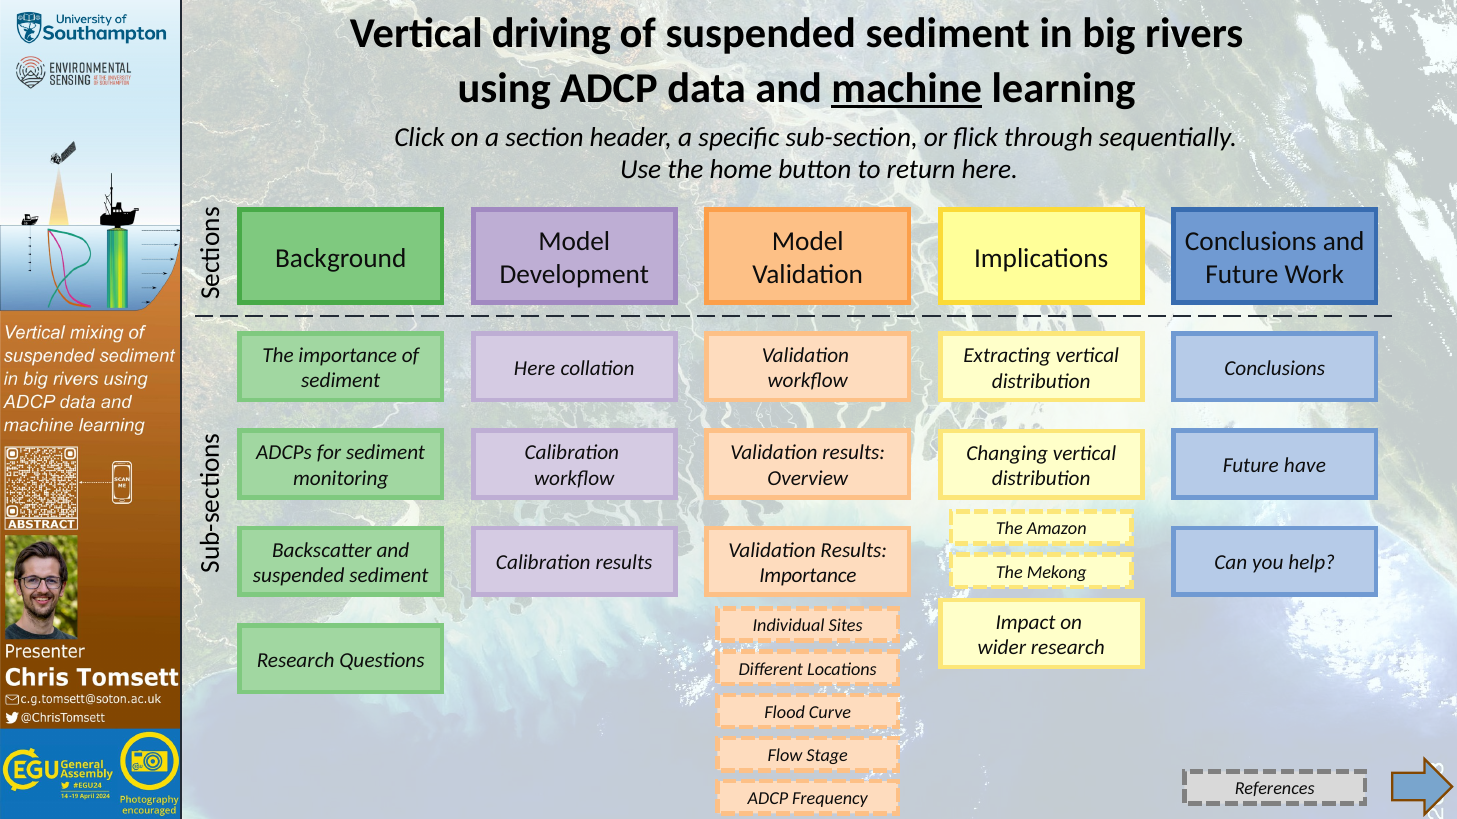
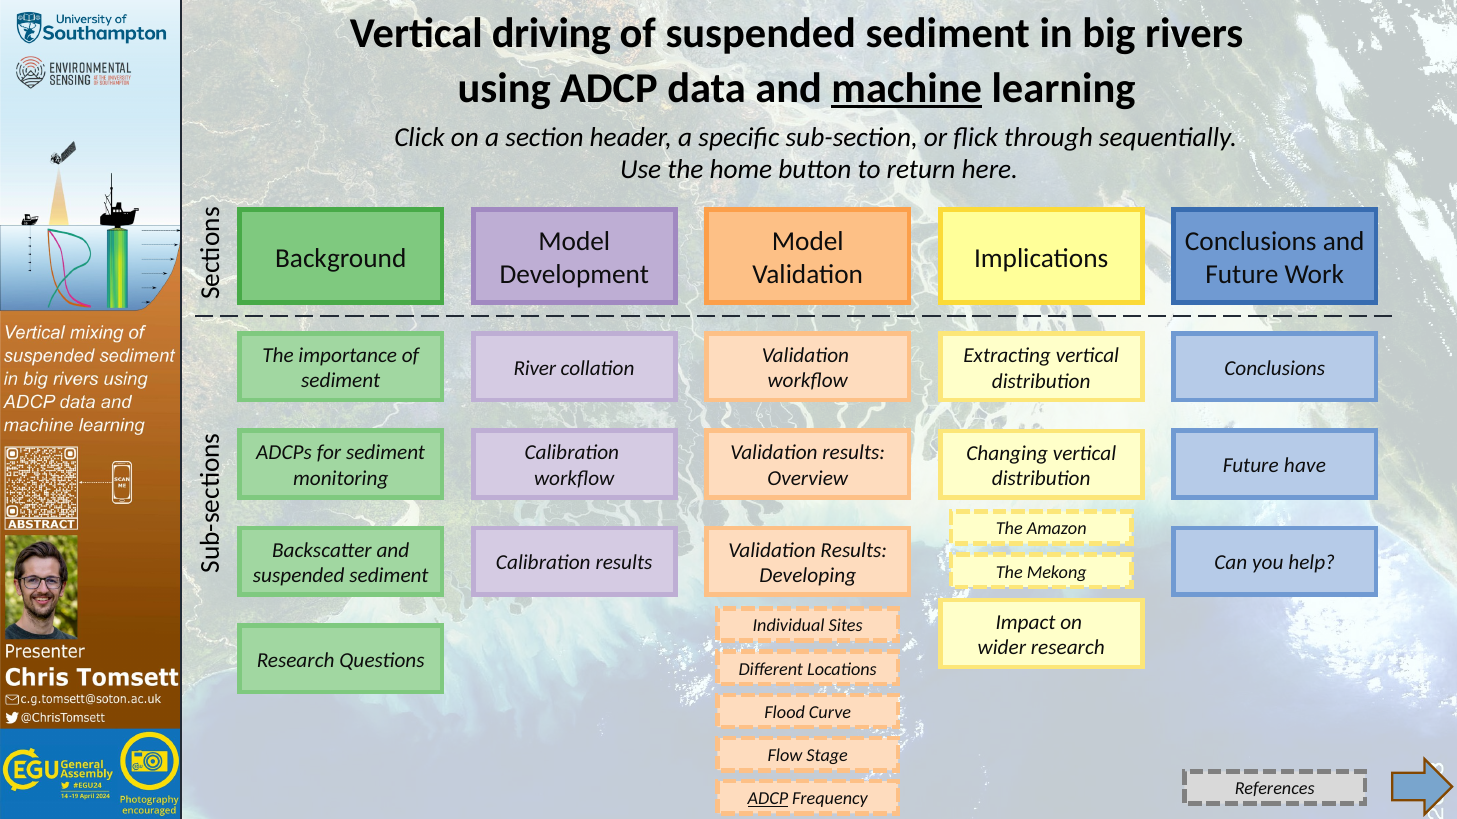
Here at (535, 368): Here -> River
Importance at (808, 576): Importance -> Developing
ADCP at (768, 799) underline: none -> present
